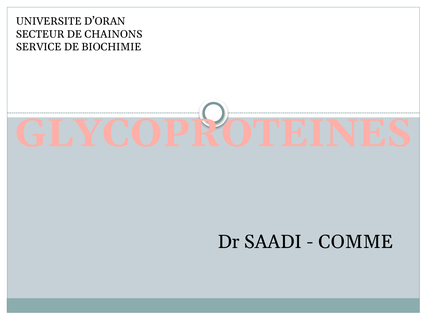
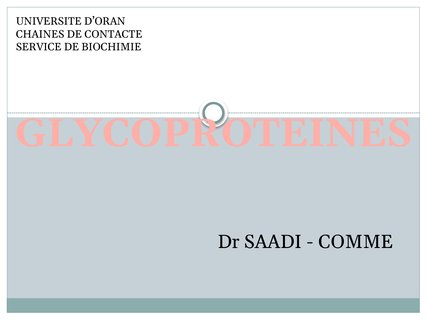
SECTEUR: SECTEUR -> CHAINES
CHAINONS: CHAINONS -> CONTACTE
